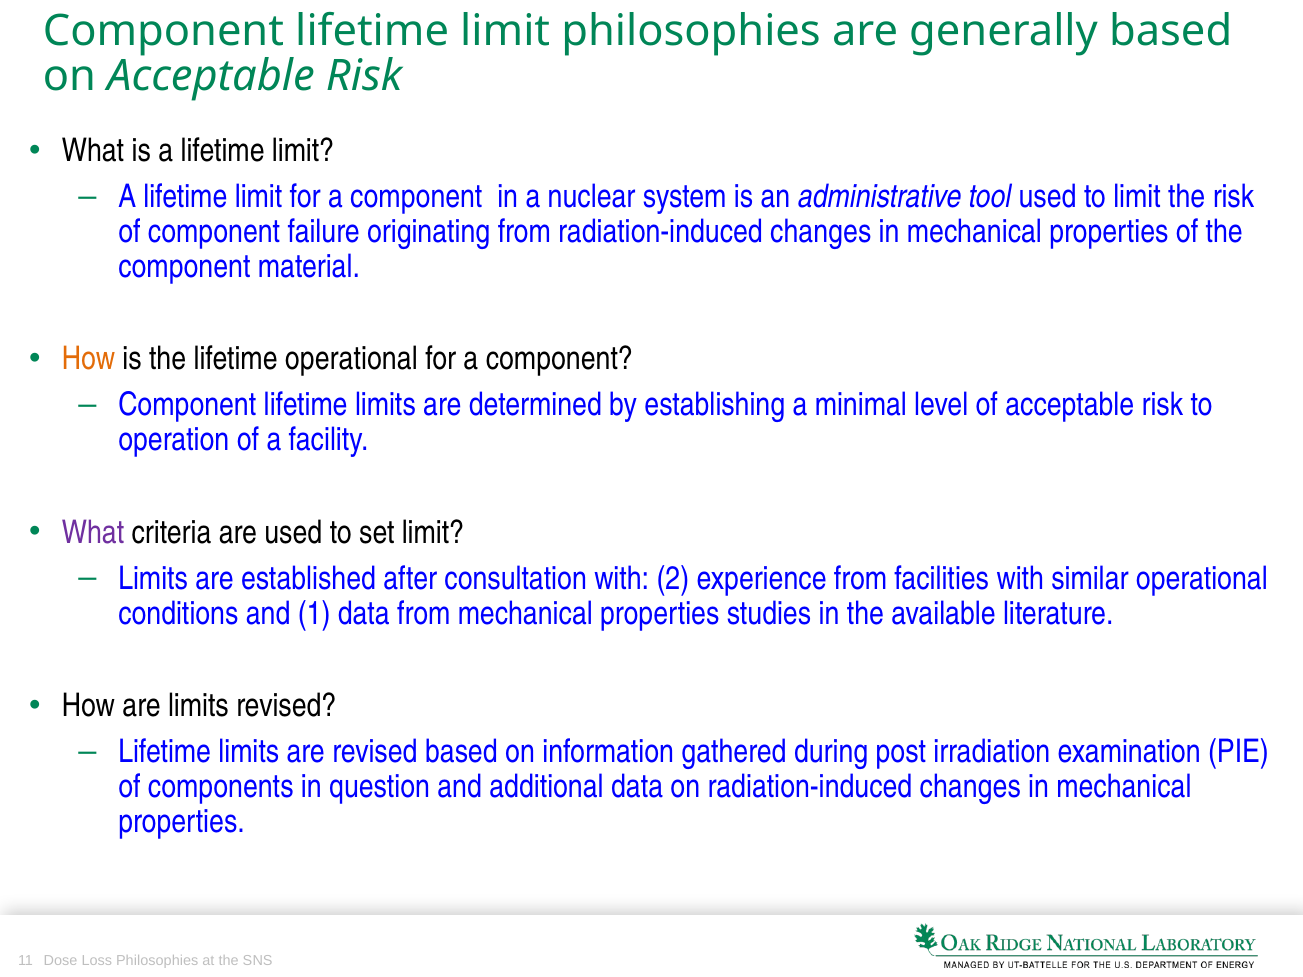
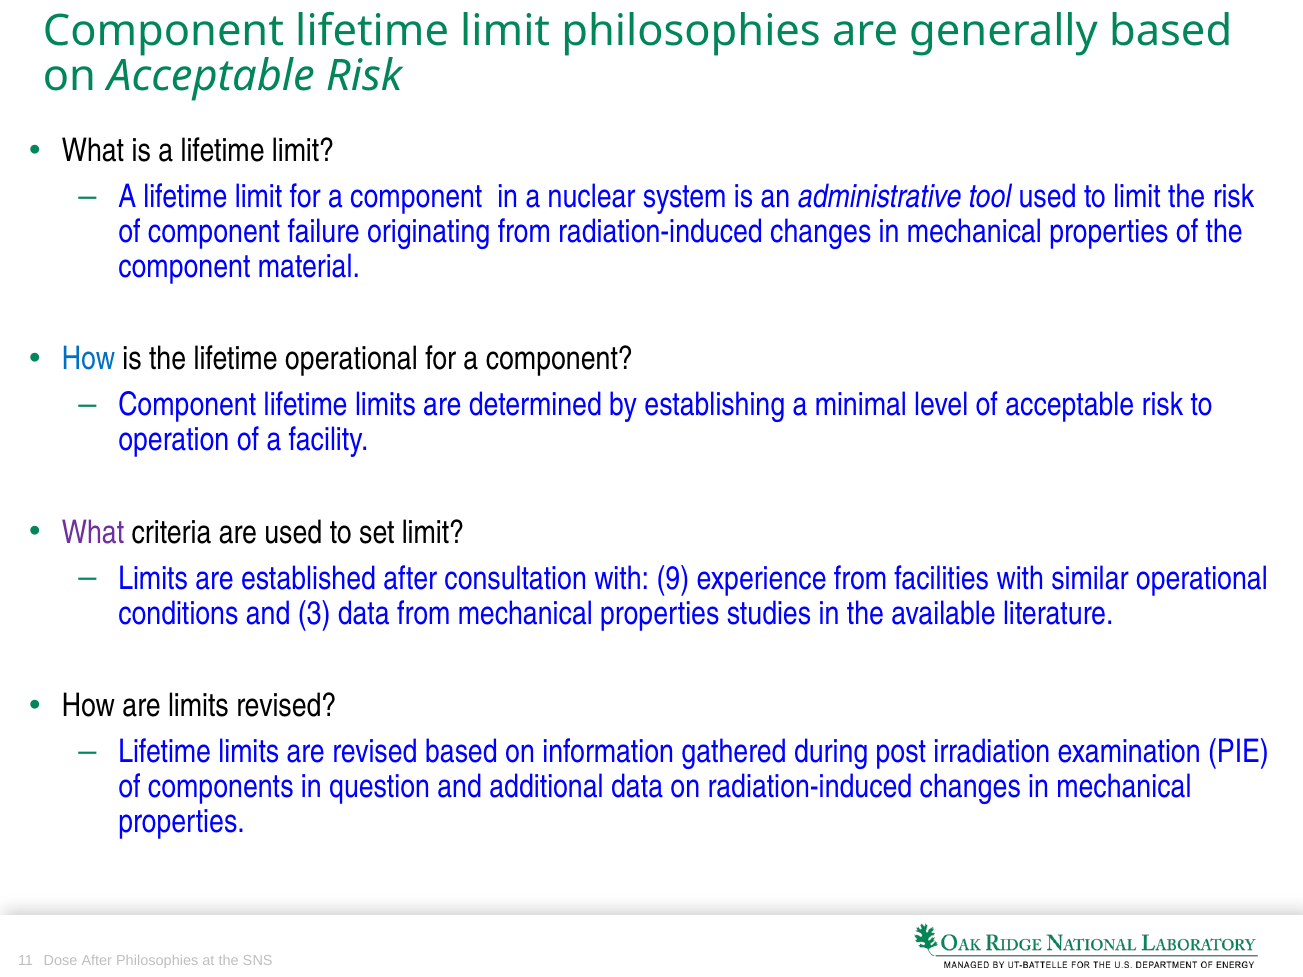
How at (89, 359) colour: orange -> blue
2: 2 -> 9
1: 1 -> 3
Loss at (97, 961): Loss -> After
